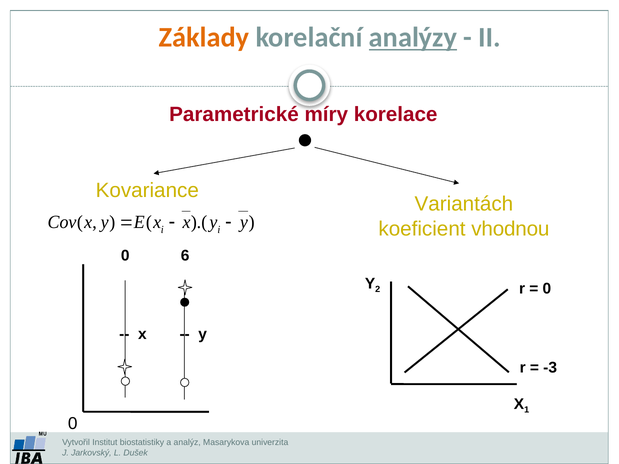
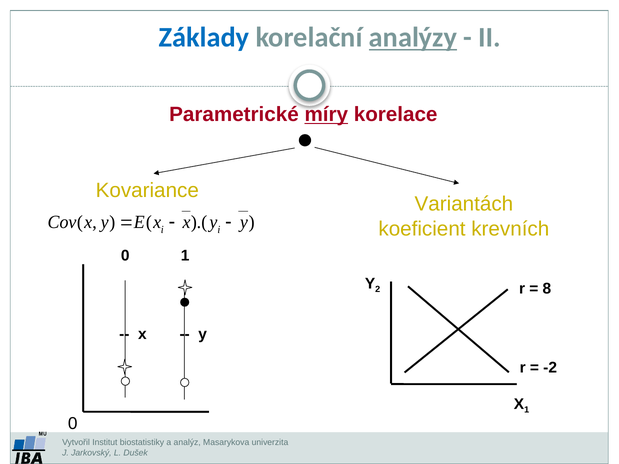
Základy colour: orange -> blue
míry underline: none -> present
vhodnou: vhodnou -> krevních
0 6: 6 -> 1
0 at (547, 289): 0 -> 8
-3: -3 -> -2
